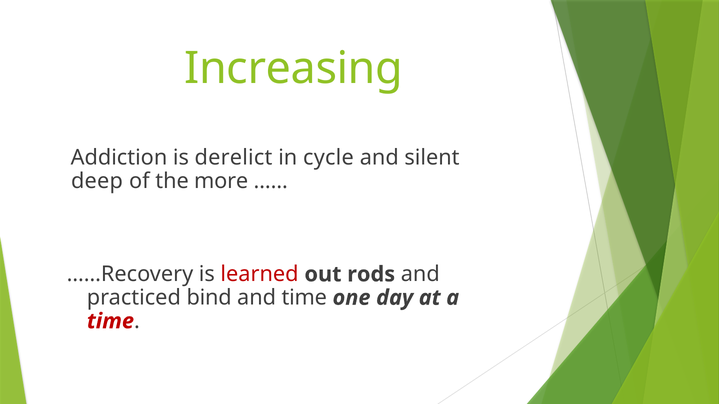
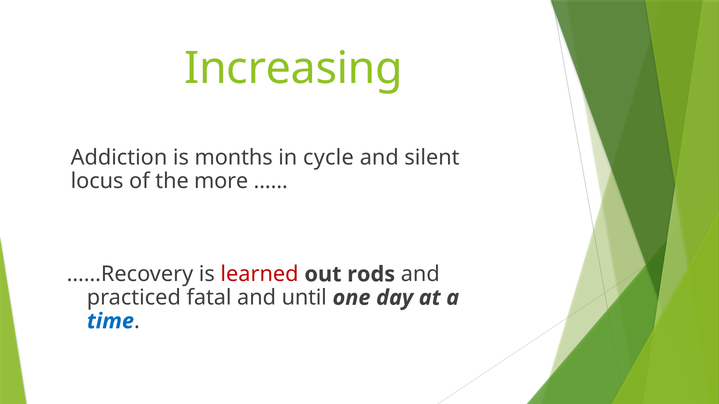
derelict: derelict -> months
deep: deep -> locus
bind: bind -> fatal
and time: time -> until
time at (110, 321) colour: red -> blue
